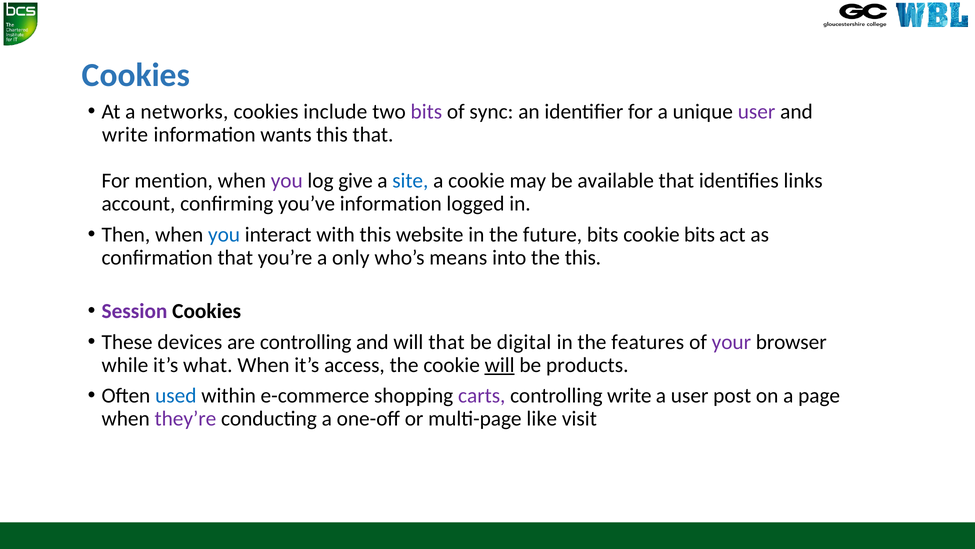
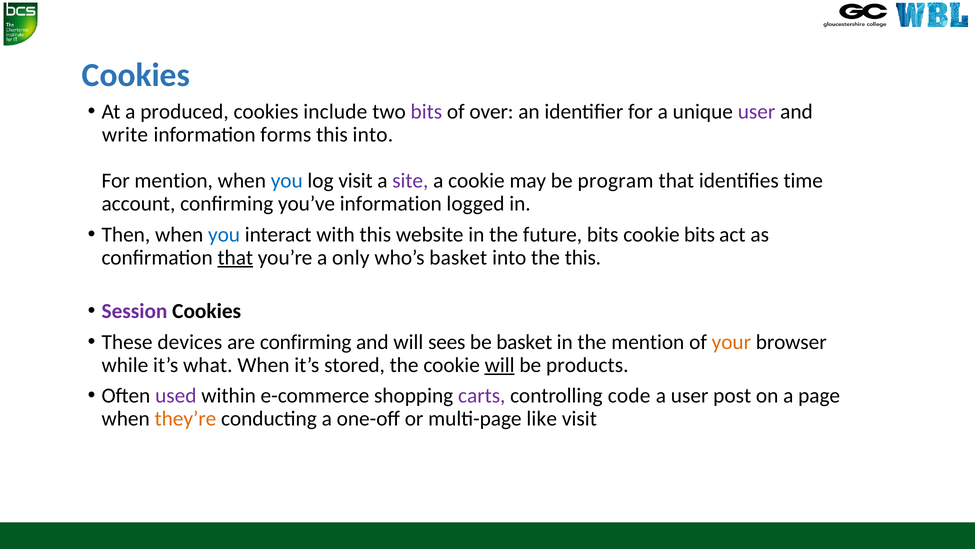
networks: networks -> produced
sync: sync -> over
wants: wants -> forms
this that: that -> into
you at (287, 181) colour: purple -> blue
log give: give -> visit
site colour: blue -> purple
available: available -> program
links: links -> time
that at (235, 257) underline: none -> present
who’s means: means -> basket
are controlling: controlling -> confirming
will that: that -> sees
be digital: digital -> basket
the features: features -> mention
your colour: purple -> orange
access: access -> stored
used colour: blue -> purple
controlling write: write -> code
they’re colour: purple -> orange
